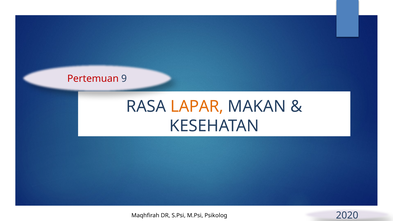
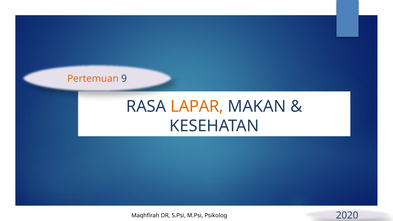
Pertemuan colour: red -> orange
